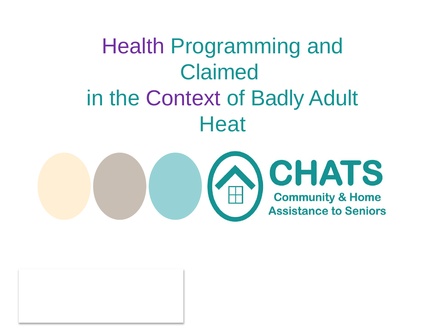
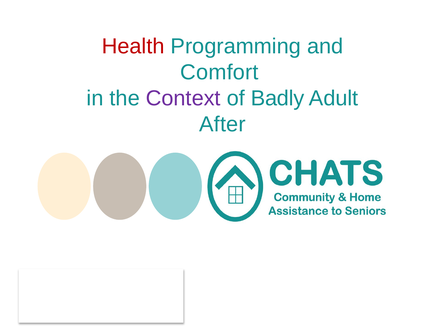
Health colour: purple -> red
Claimed: Claimed -> Comfort
Heat: Heat -> After
